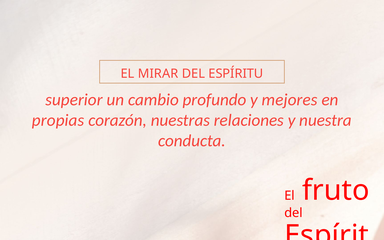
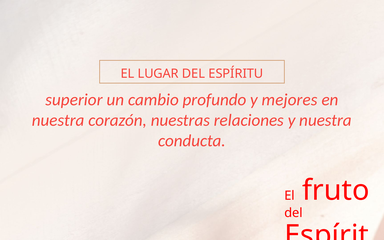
MIRAR: MIRAR -> LUGAR
propias at (58, 120): propias -> nuestra
